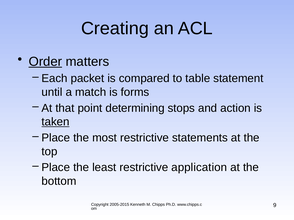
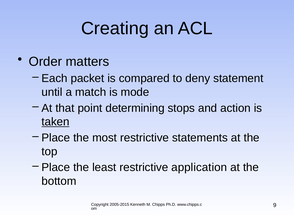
Order underline: present -> none
table: table -> deny
forms: forms -> mode
